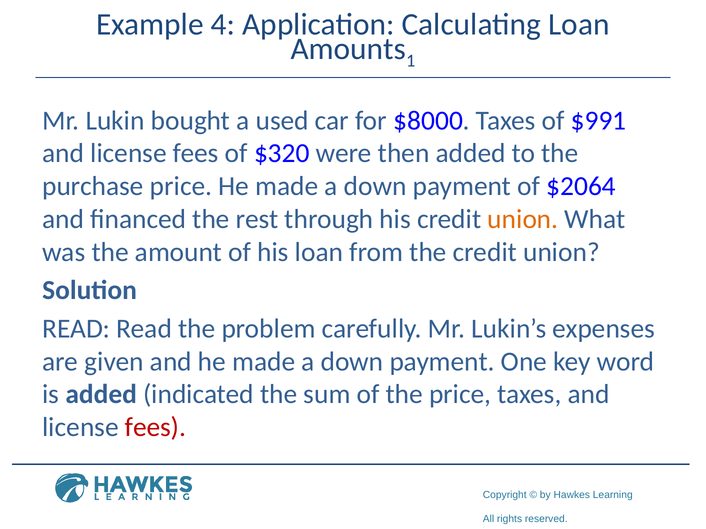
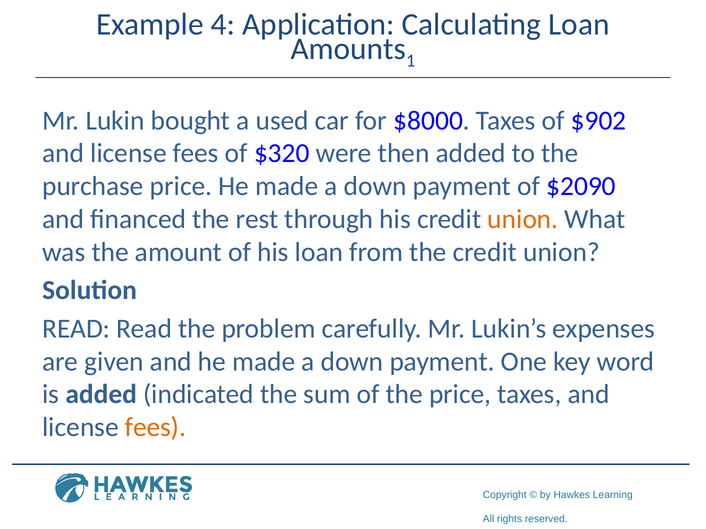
$991: $991 -> $902
$2064: $2064 -> $2090
fees at (155, 428) colour: red -> orange
